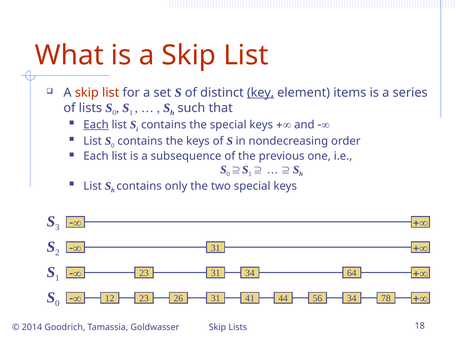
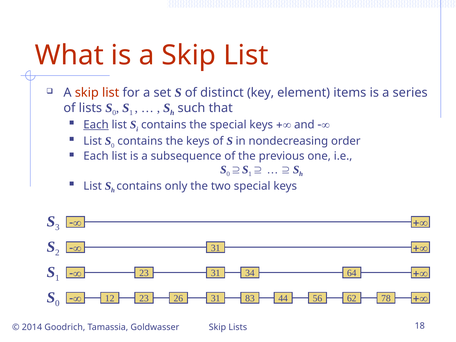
key underline: present -> none
41: 41 -> 83
56 34: 34 -> 62
